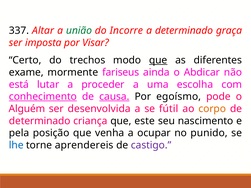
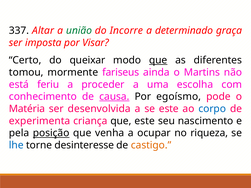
trechos: trechos -> queixar
exame: exame -> tomou
Abdicar: Abdicar -> Martins
lutar: lutar -> feriu
conhecimento underline: present -> none
Alguém: Alguém -> Matéria
se fútil: fútil -> este
corpo colour: orange -> blue
determinado at (40, 121): determinado -> experimenta
posição underline: none -> present
punido: punido -> riqueza
aprendereis: aprendereis -> desinteresse
castigo colour: purple -> orange
